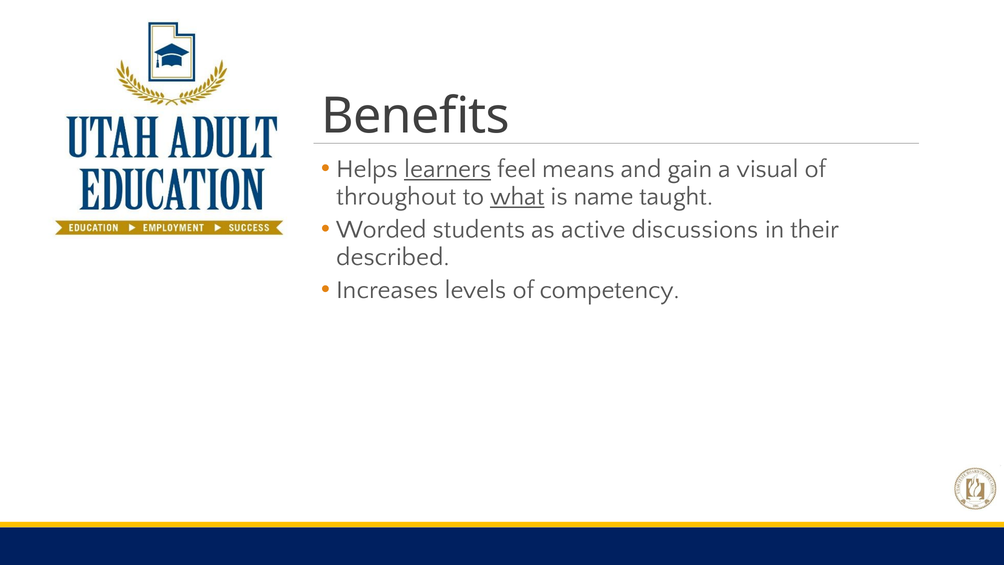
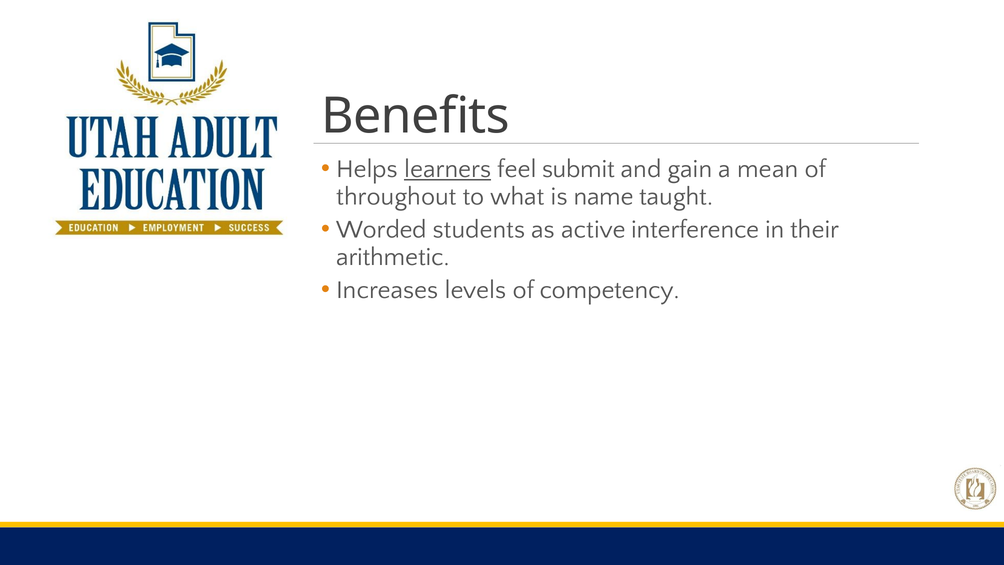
means: means -> submit
visual: visual -> mean
what underline: present -> none
discussions: discussions -> interference
described: described -> arithmetic
